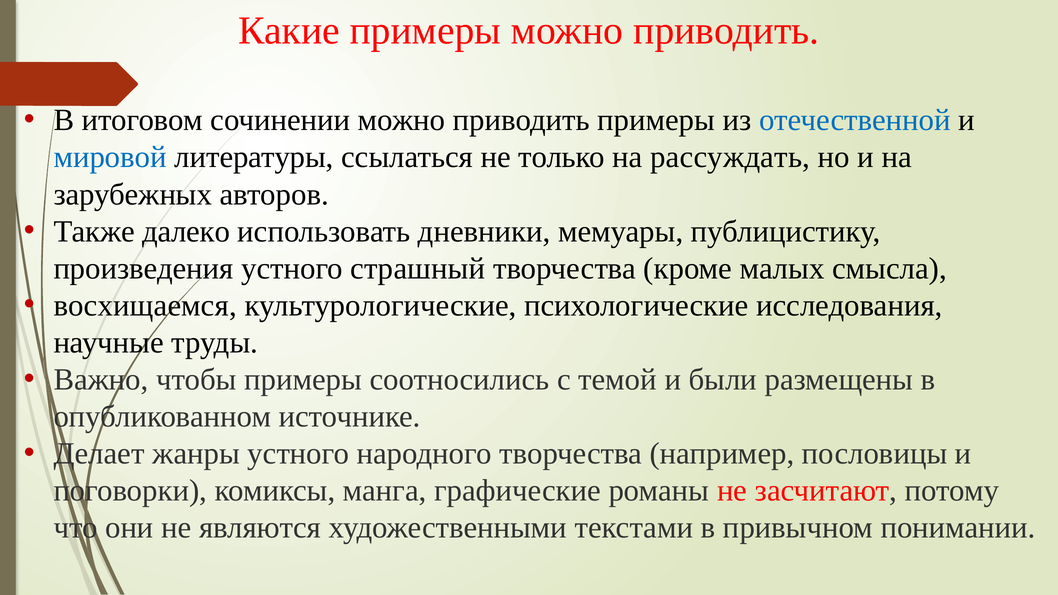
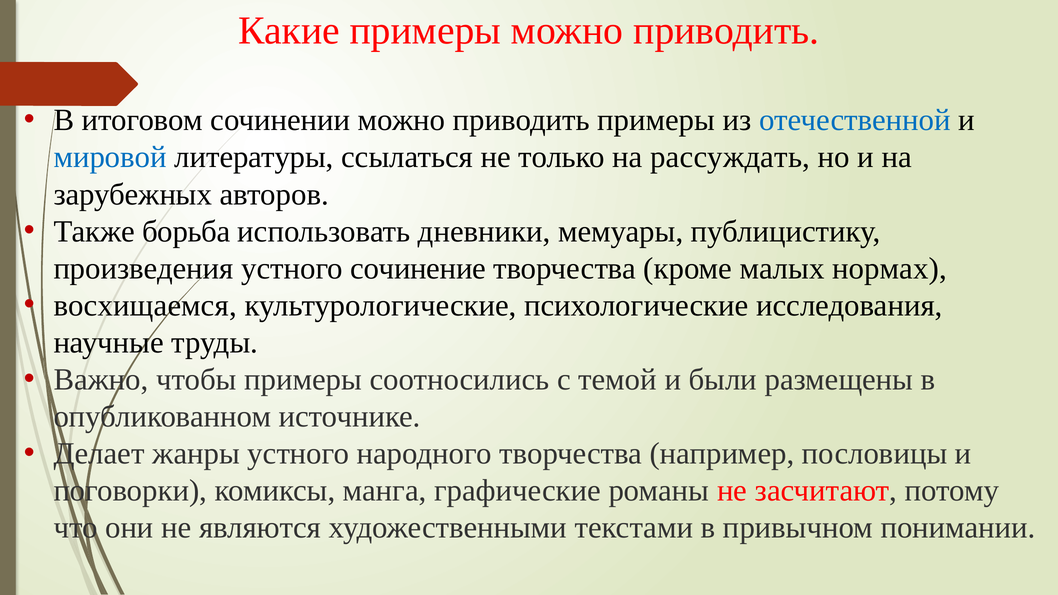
далеко: далеко -> борьба
страшный: страшный -> сочинение
смысла: смысла -> нормах
